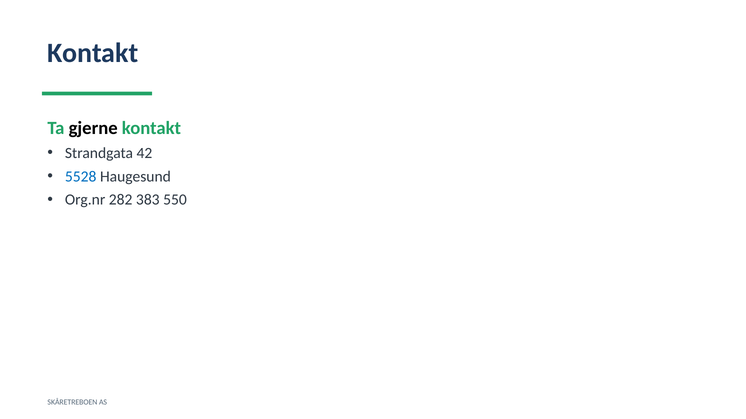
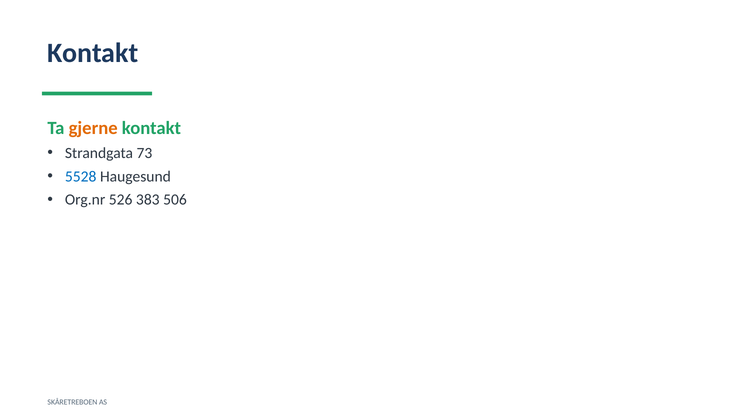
gjerne colour: black -> orange
42: 42 -> 73
282: 282 -> 526
550: 550 -> 506
